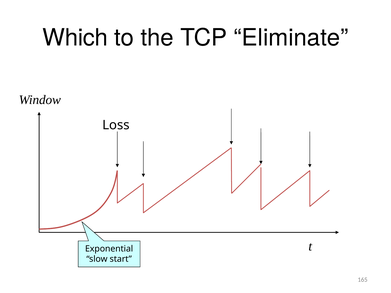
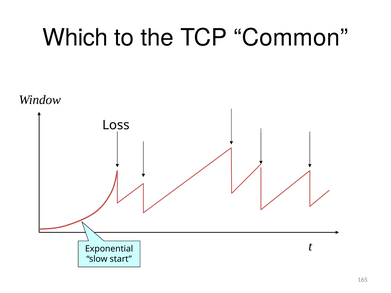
Eliminate: Eliminate -> Common
